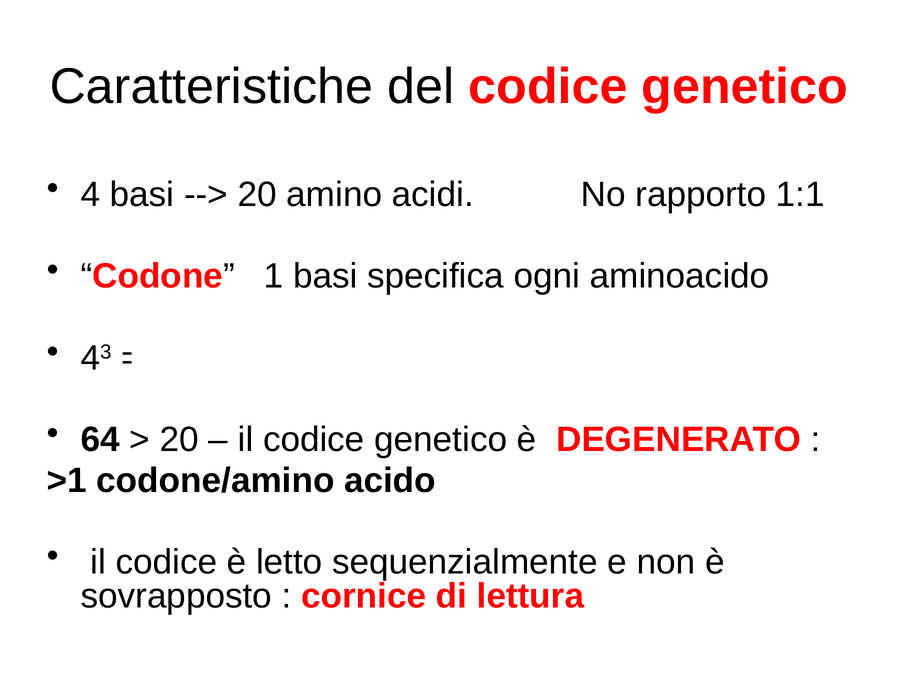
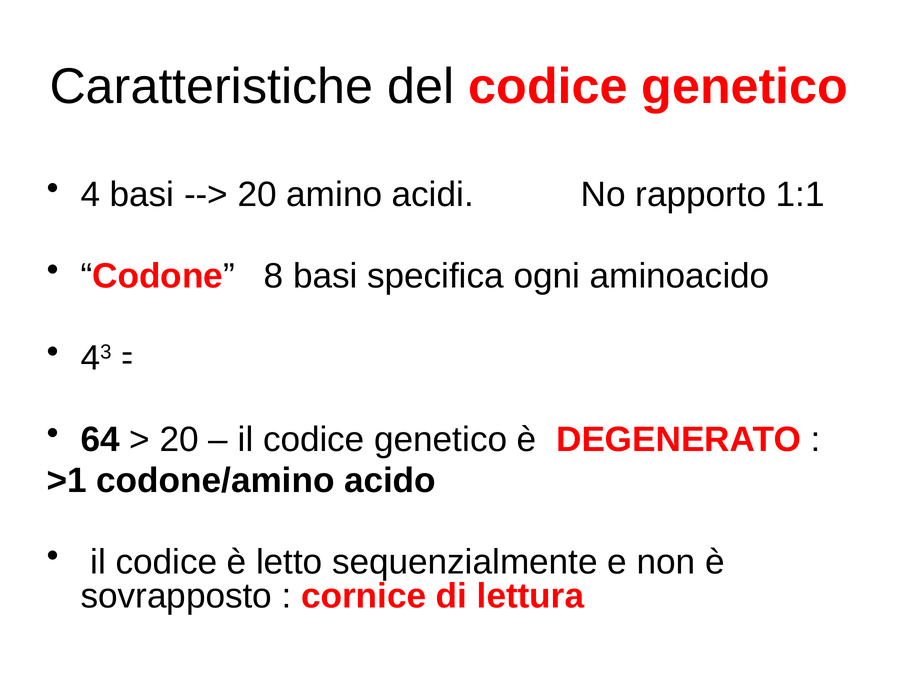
1: 1 -> 8
